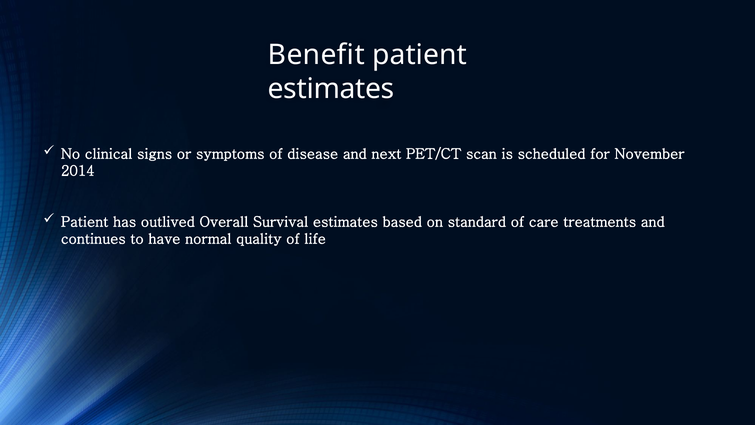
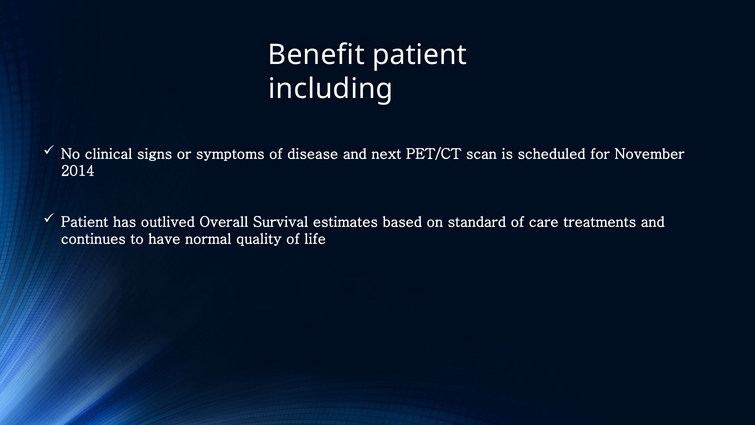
estimates at (331, 89): estimates -> including
